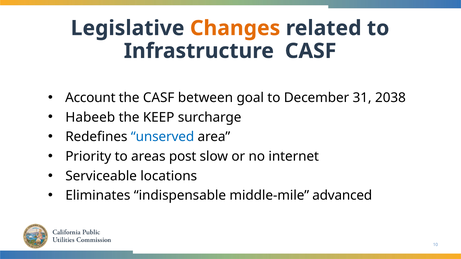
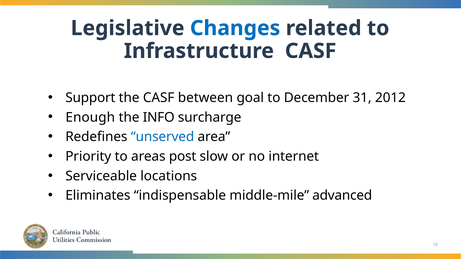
Changes colour: orange -> blue
Account: Account -> Support
2038: 2038 -> 2012
Habeeb: Habeeb -> Enough
KEEP: KEEP -> INFO
